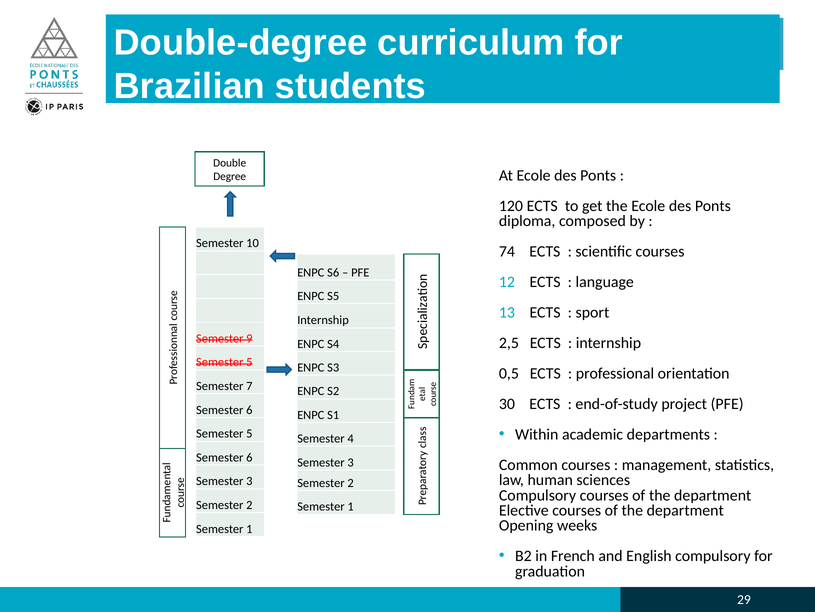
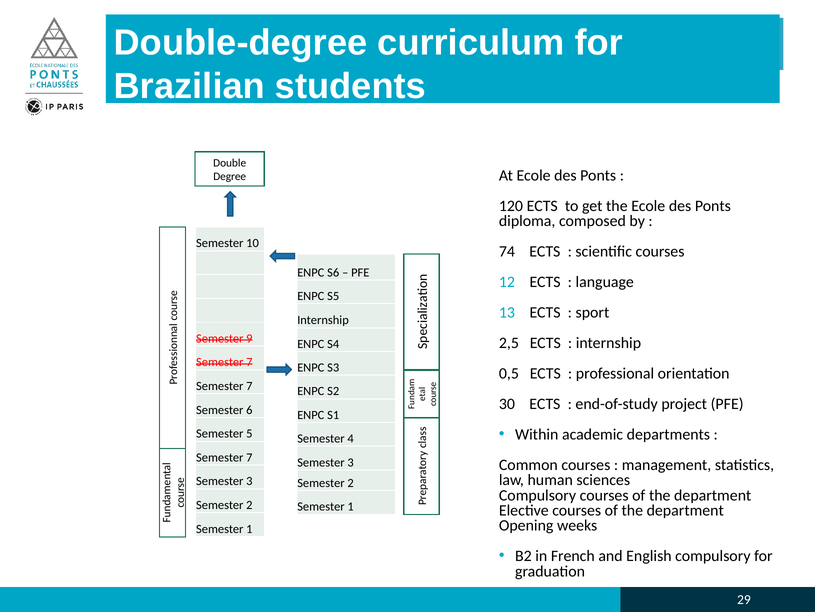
5 at (249, 362): 5 -> 7
6 at (249, 457): 6 -> 7
